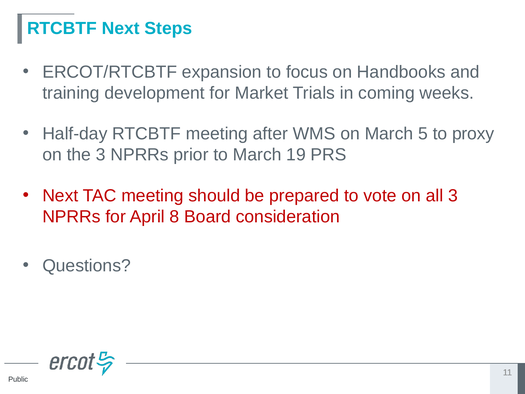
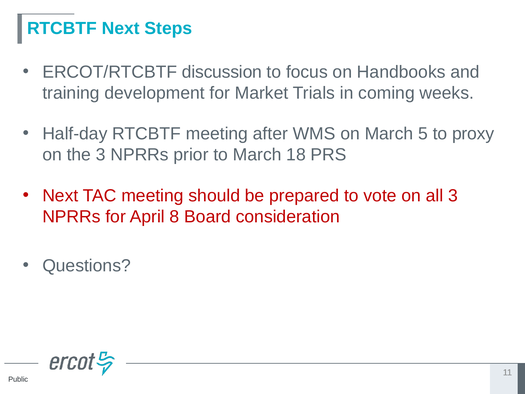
expansion: expansion -> discussion
19: 19 -> 18
